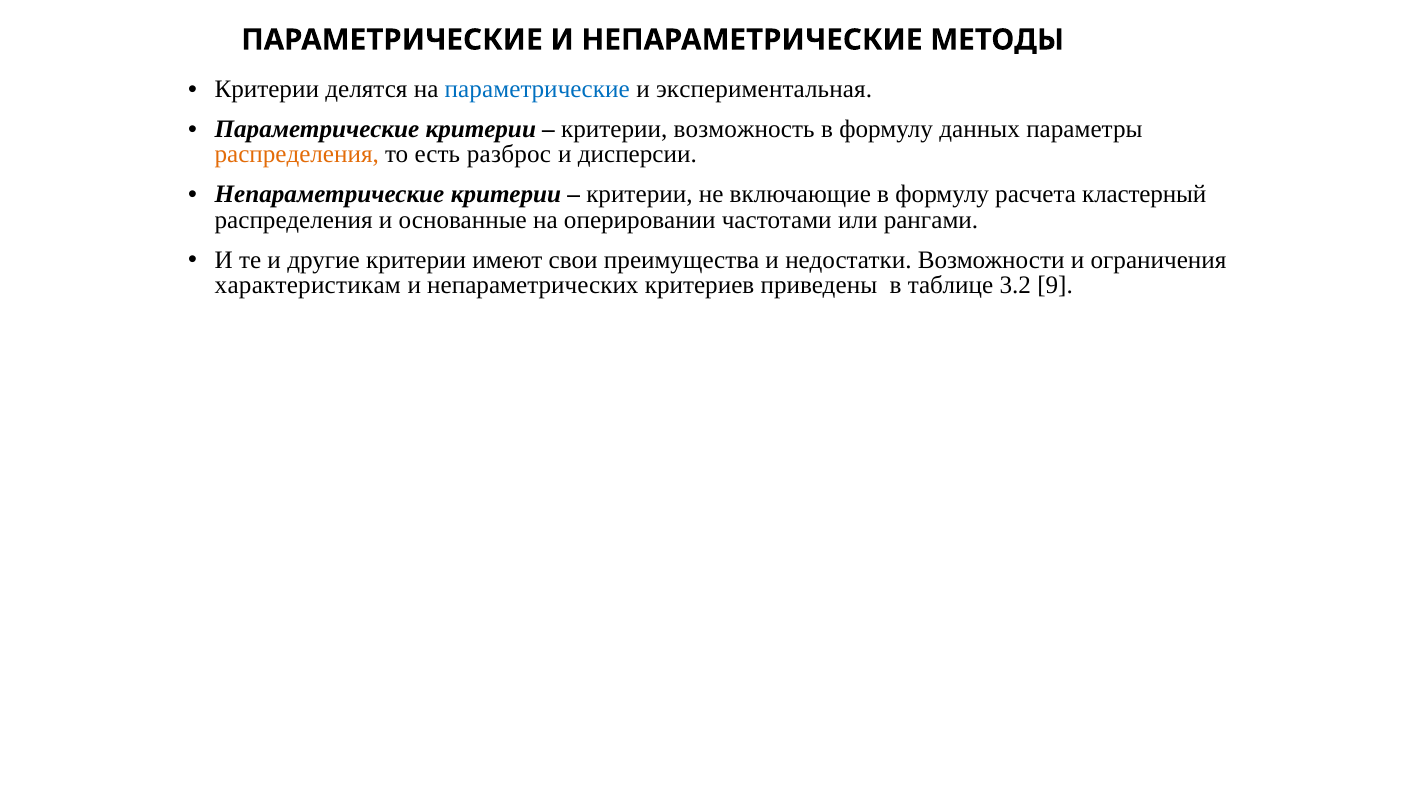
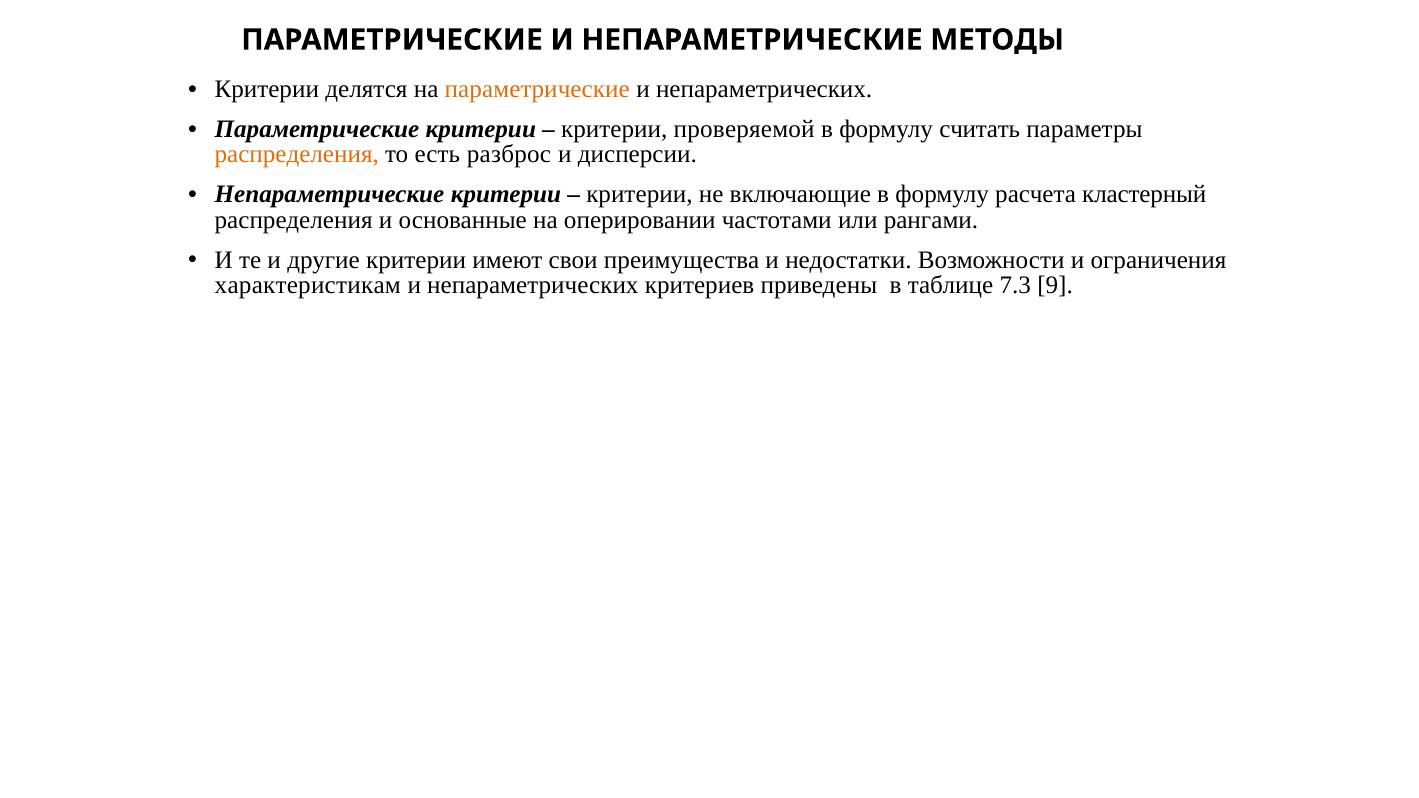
параметрические at (537, 89) colour: blue -> orange
экспериментальная at (764, 89): экспериментальная -> непараметрических
возможность: возможность -> проверяемой
данных: данных -> считать
3.2: 3.2 -> 7.3
